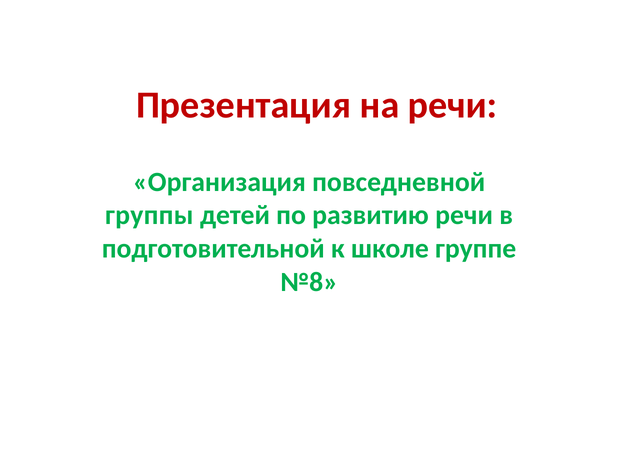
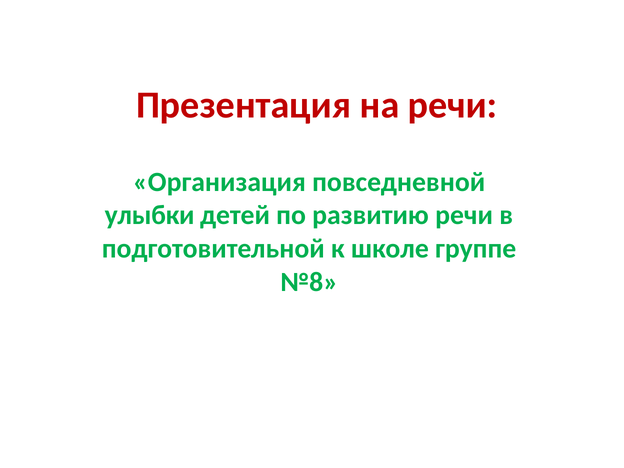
группы: группы -> улыбки
